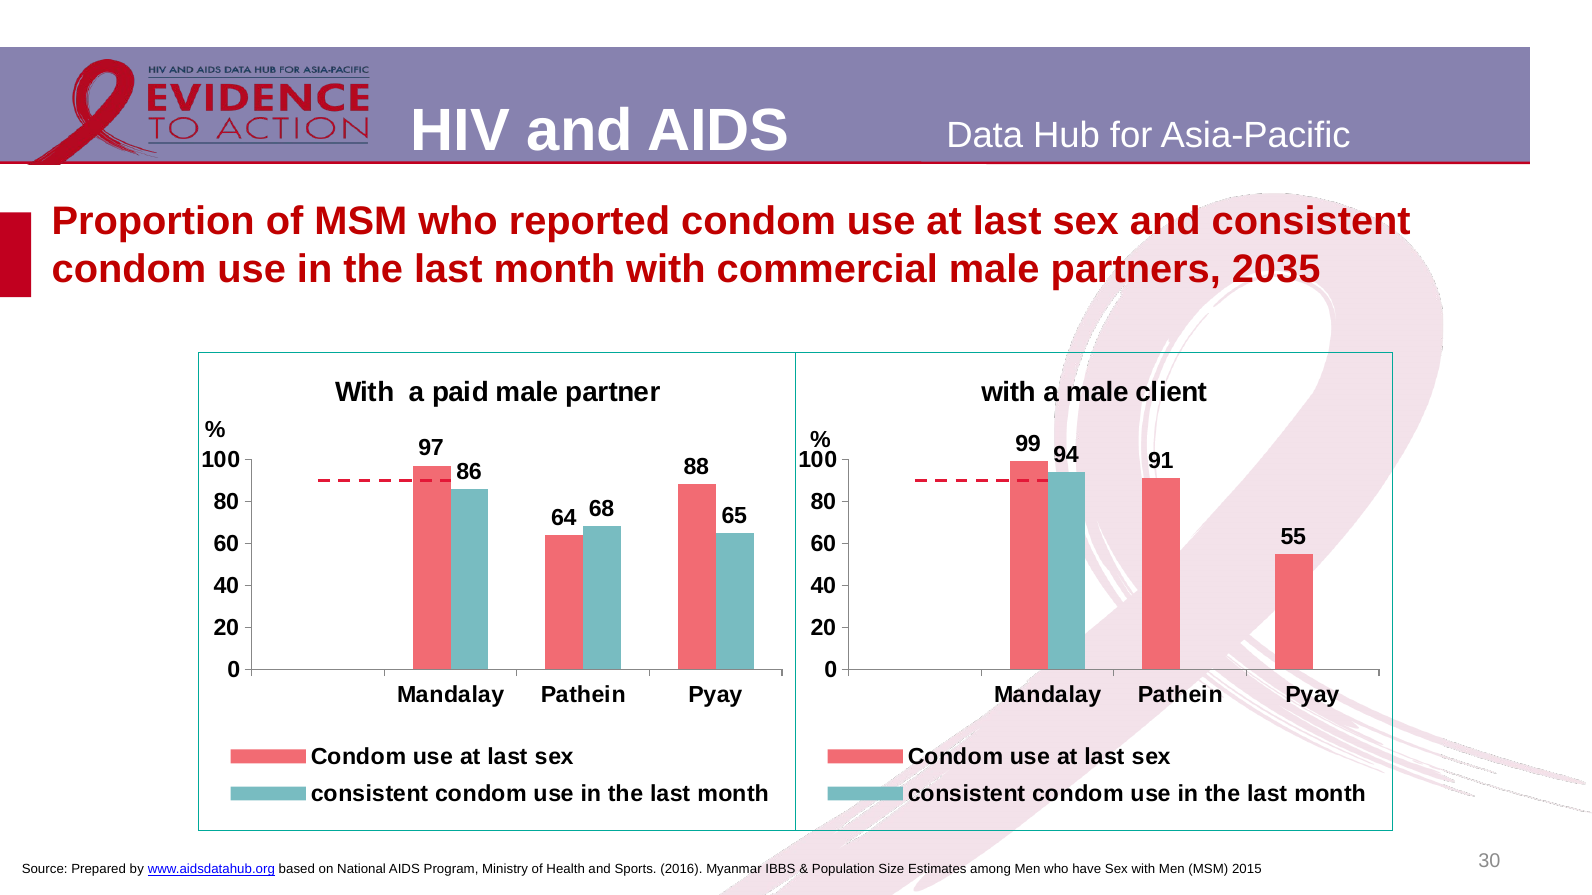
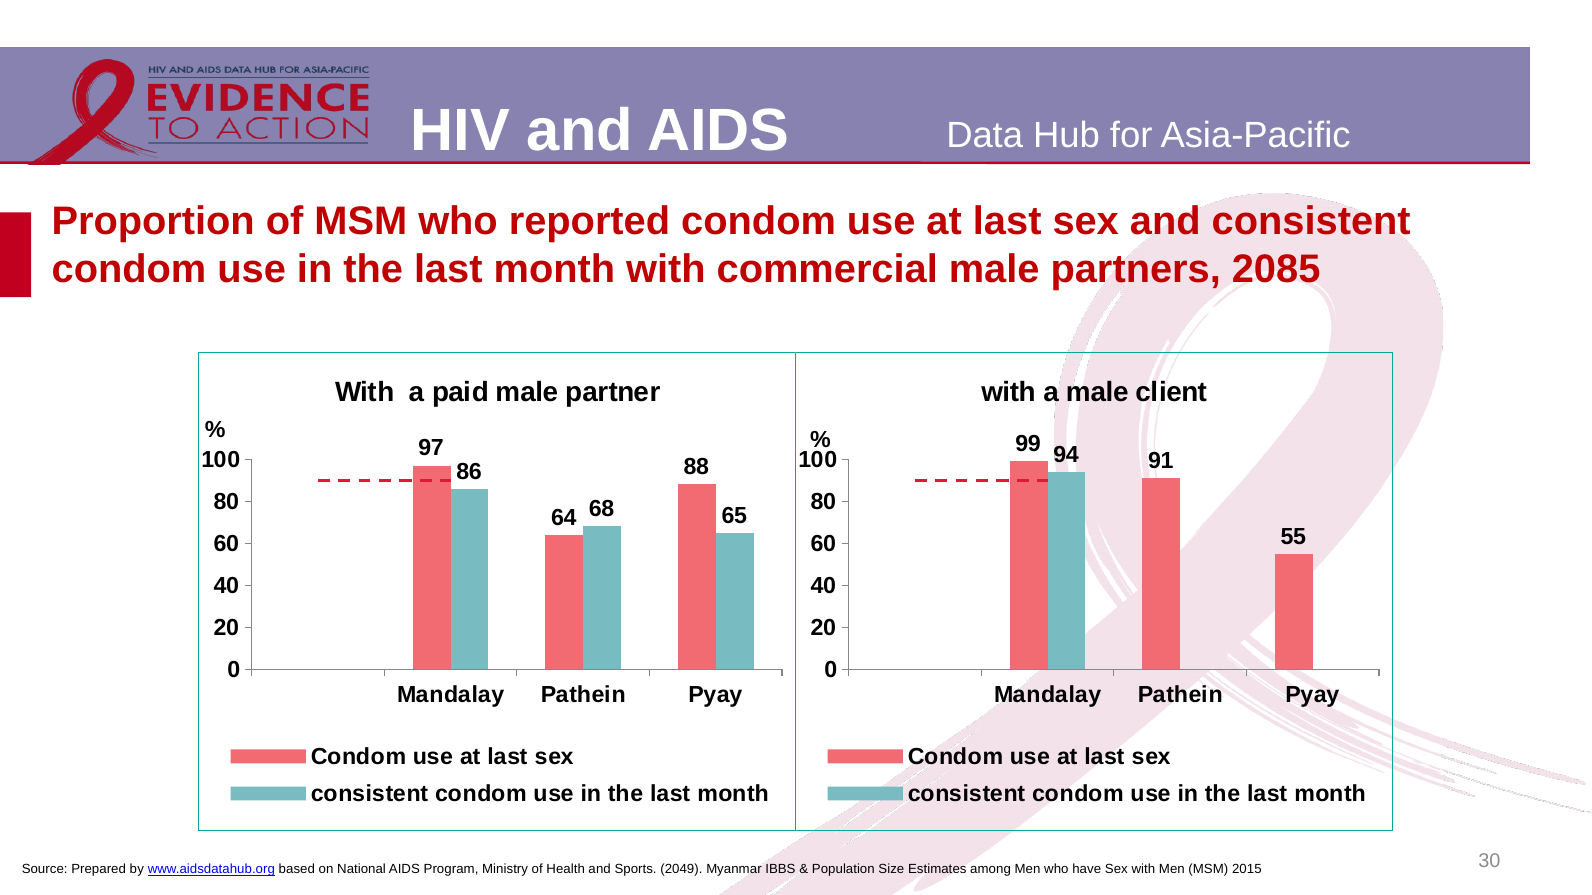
2035: 2035 -> 2085
2016: 2016 -> 2049
